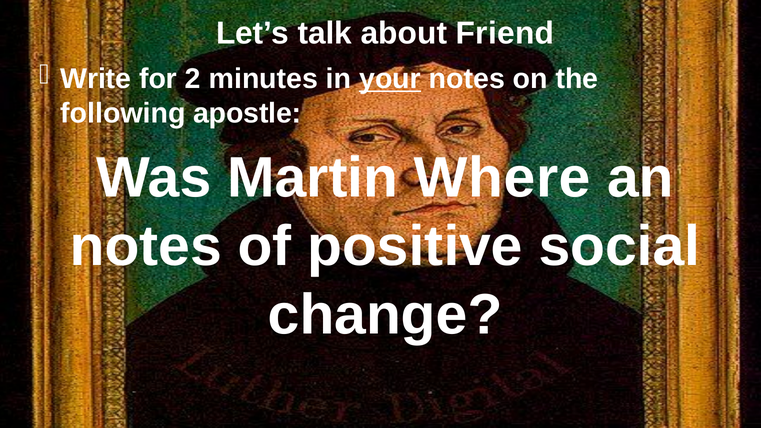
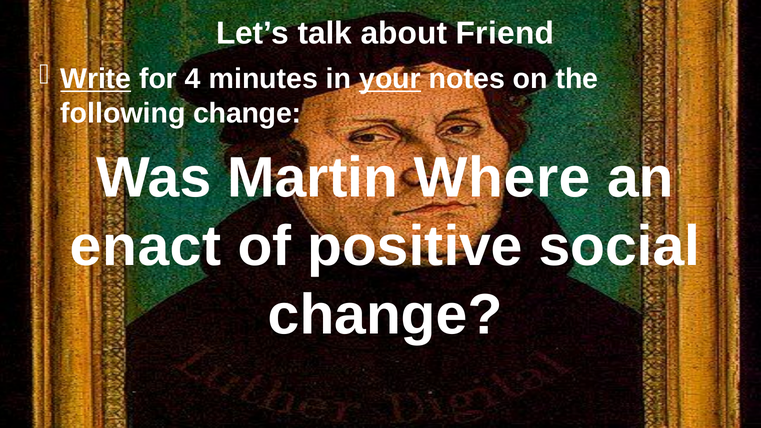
Write underline: none -> present
2: 2 -> 4
following apostle: apostle -> change
notes at (146, 247): notes -> enact
